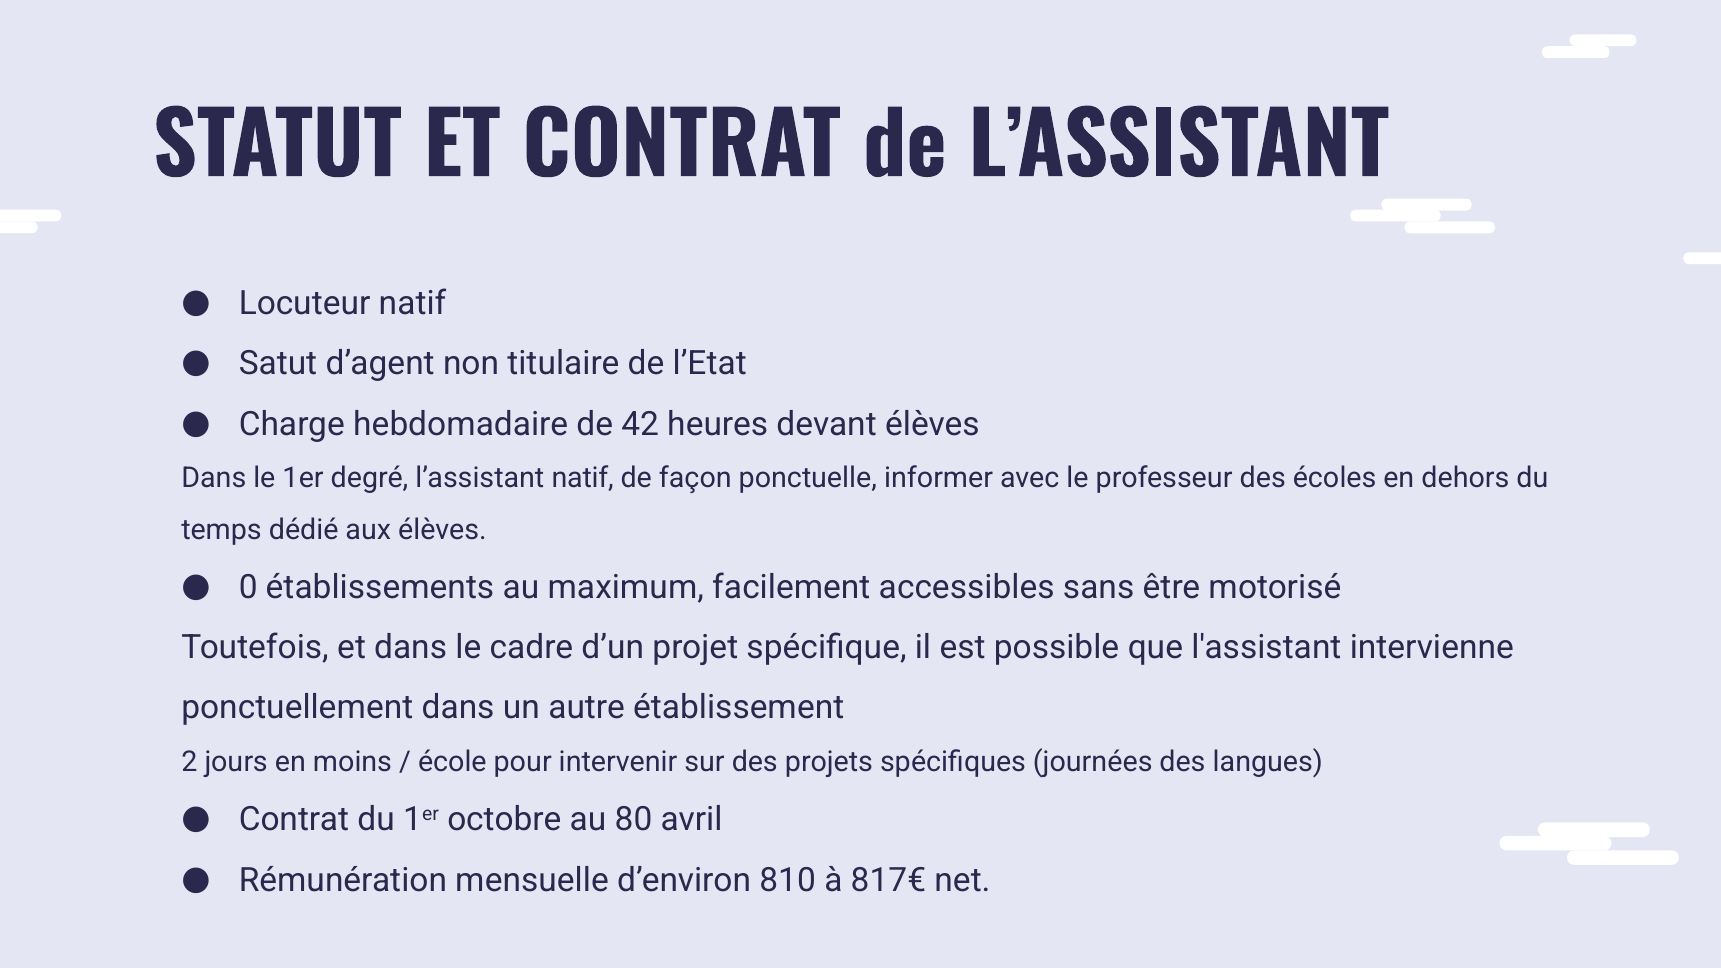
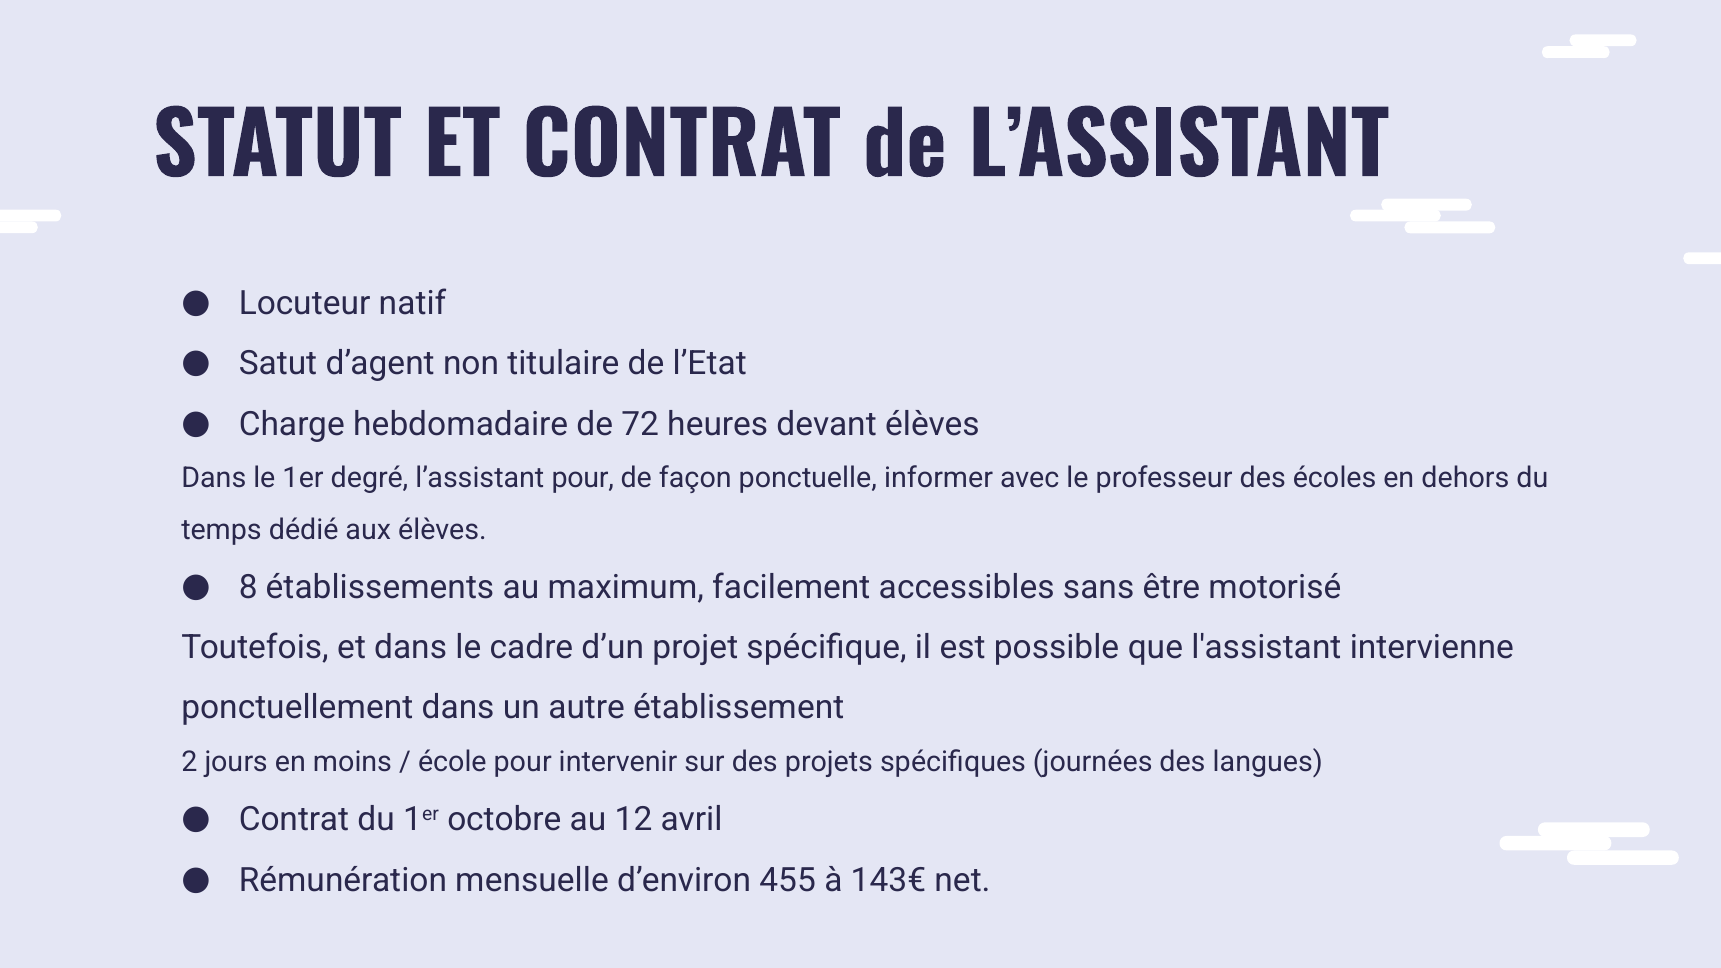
42: 42 -> 72
l’assistant natif: natif -> pour
0: 0 -> 8
80: 80 -> 12
810: 810 -> 455
817€: 817€ -> 143€
